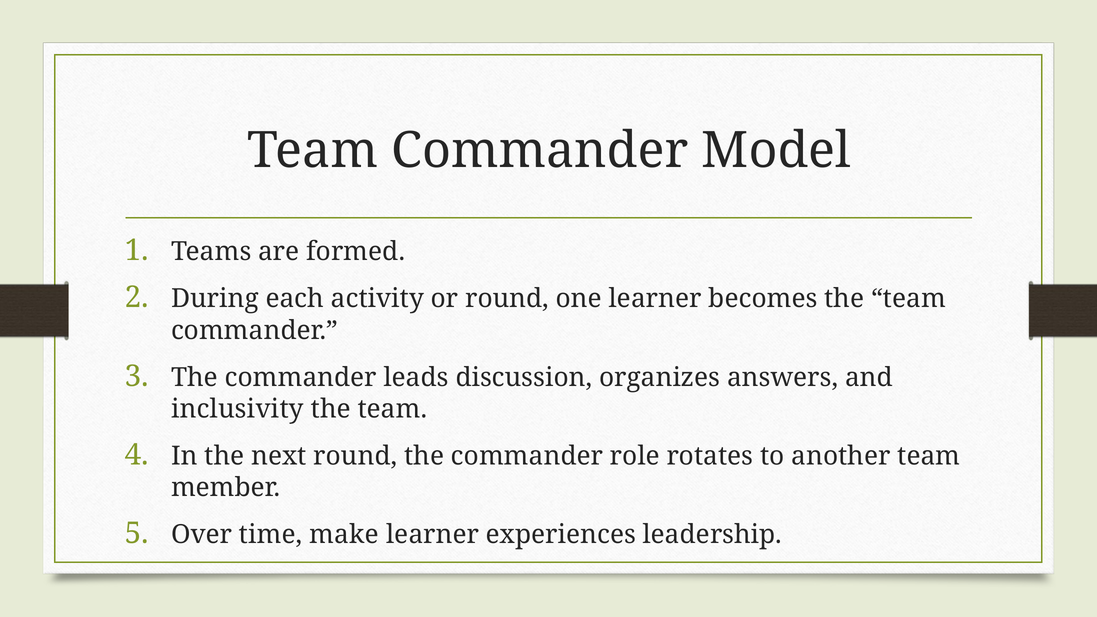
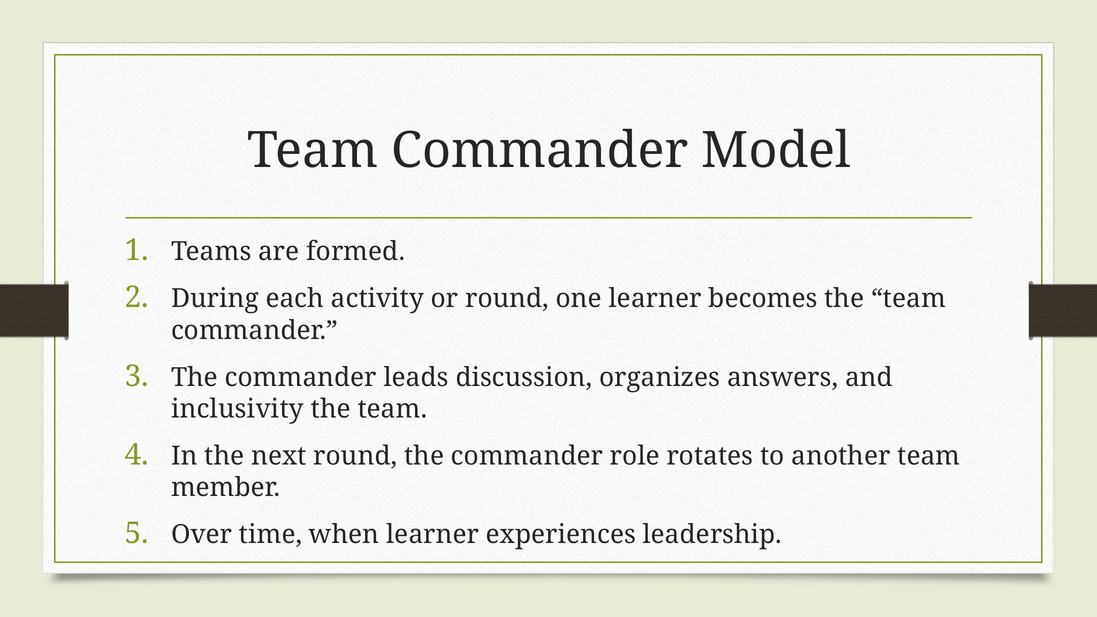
make: make -> when
